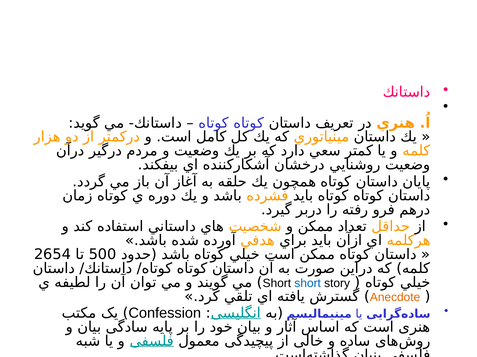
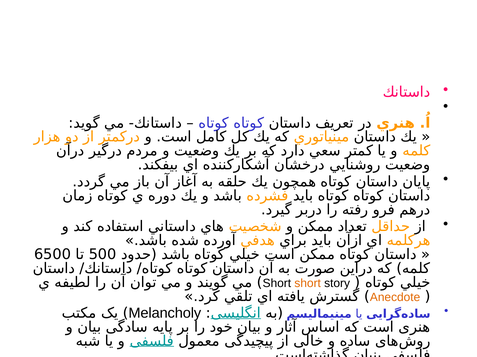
2654: 2654 -> 6500
short at (308, 284) colour: blue -> orange
Confession: Confession -> Melancholy
